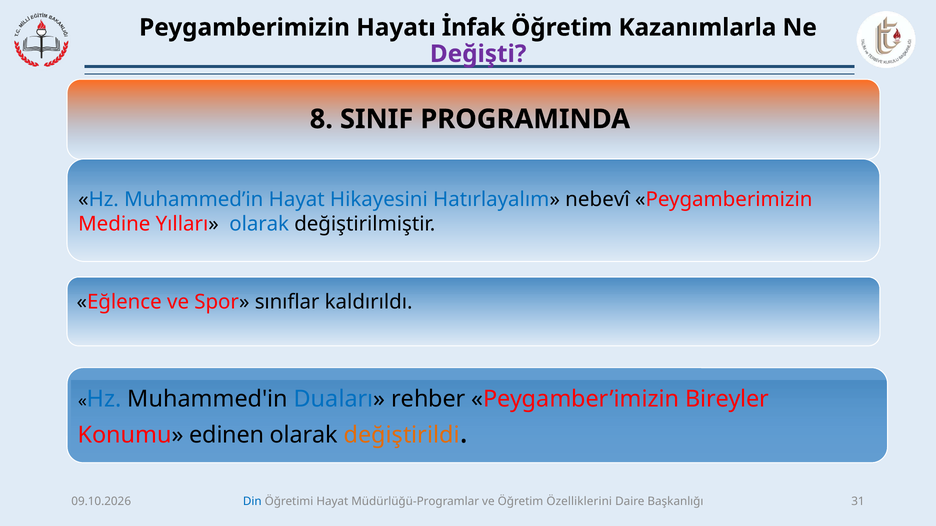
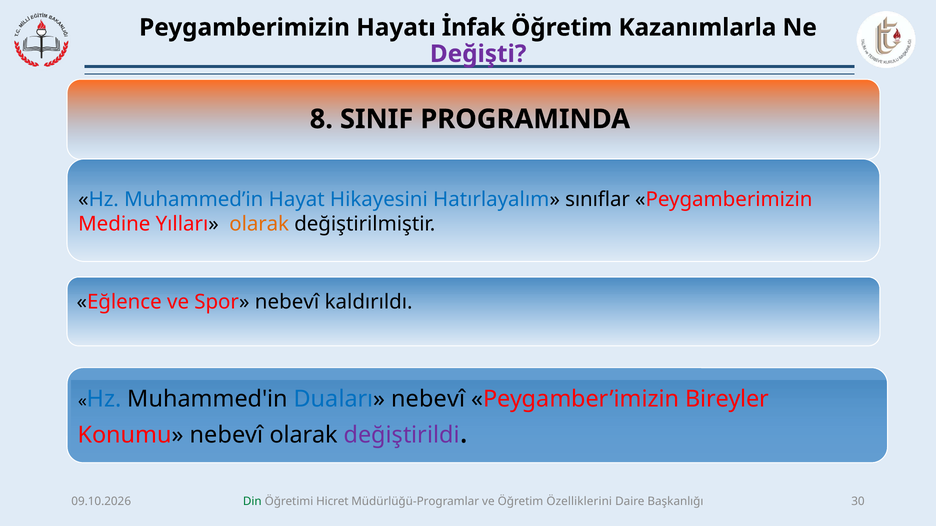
nebevî: nebevî -> sınıflar
olarak at (259, 224) colour: blue -> orange
sınıflar at (287, 302): sınıflar -> nebevî
Duaları rehber: rehber -> nebevî
Konumu edinen: edinen -> nebevî
değiştirildi colour: orange -> purple
Din colour: blue -> green
Öğretimi Hayat: Hayat -> Hicret
31: 31 -> 30
